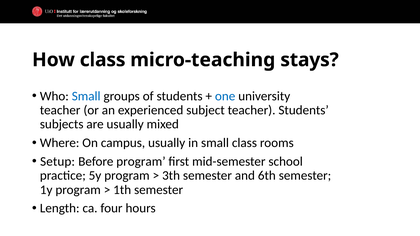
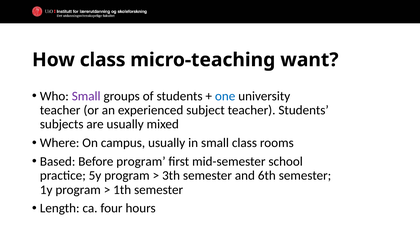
stays: stays -> want
Small at (86, 96) colour: blue -> purple
Setup: Setup -> Based
